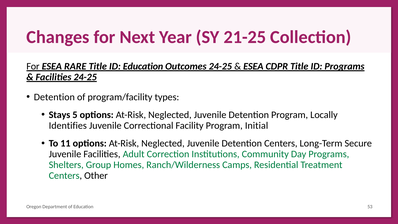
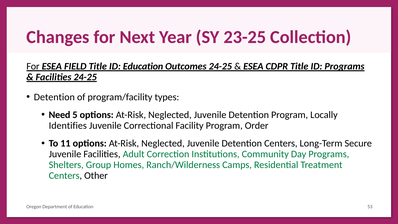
21-25: 21-25 -> 23-25
RARE: RARE -> FIELD
Stays: Stays -> Need
Initial: Initial -> Order
